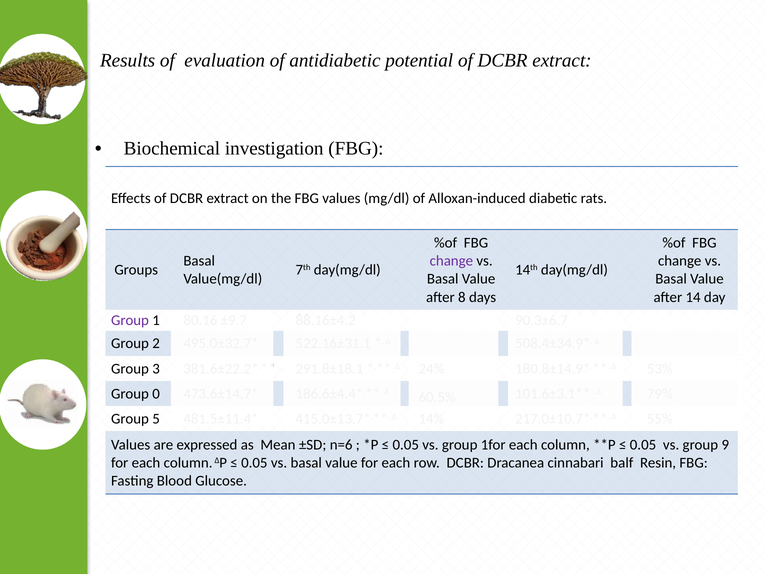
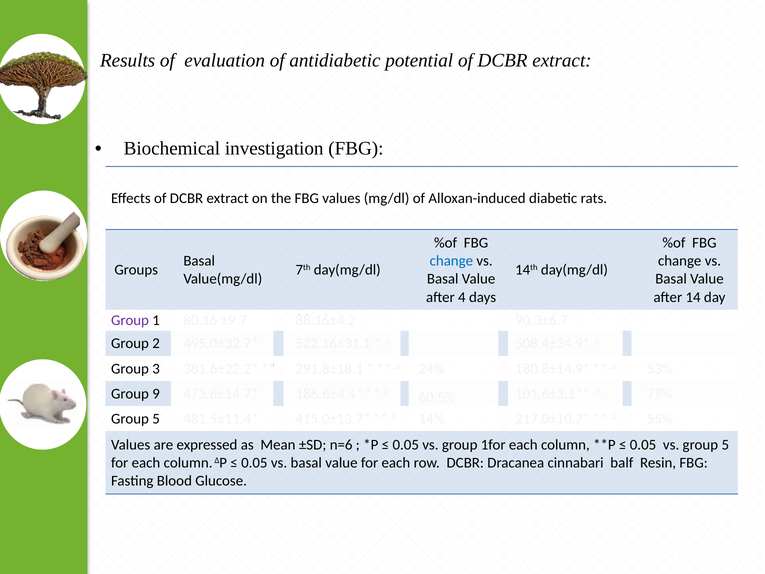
change at (451, 261) colour: purple -> blue
8: 8 -> 4
0: 0 -> 9
vs group 9: 9 -> 5
